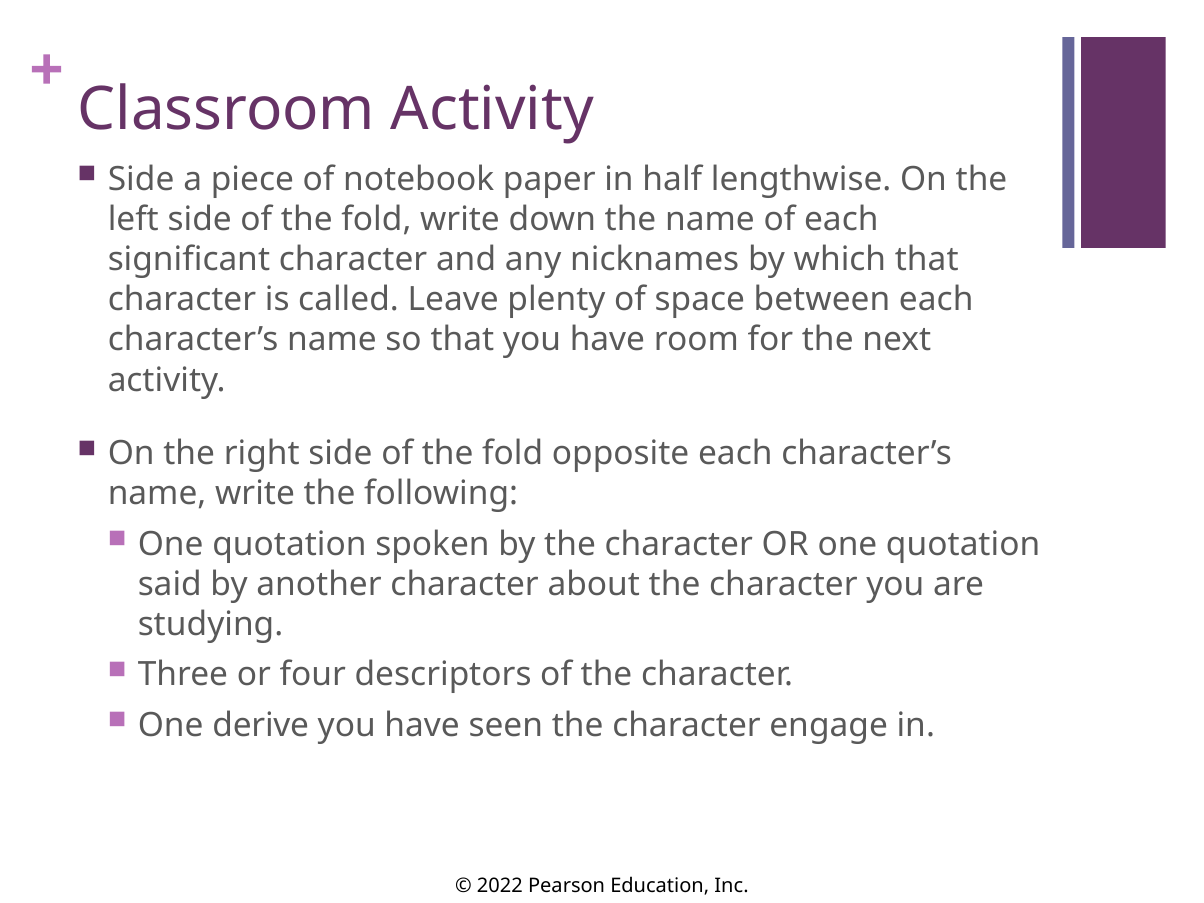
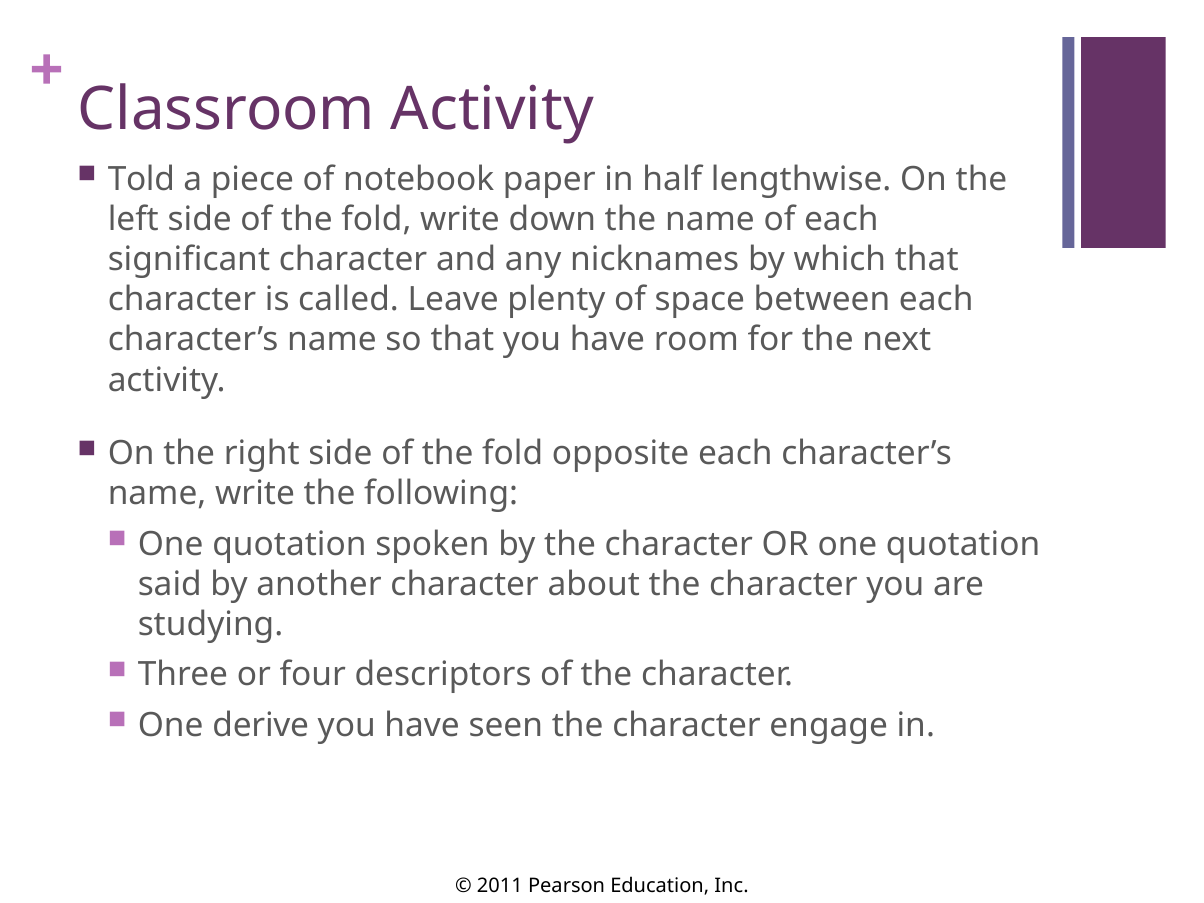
Side at (141, 179): Side -> Told
2022: 2022 -> 2011
